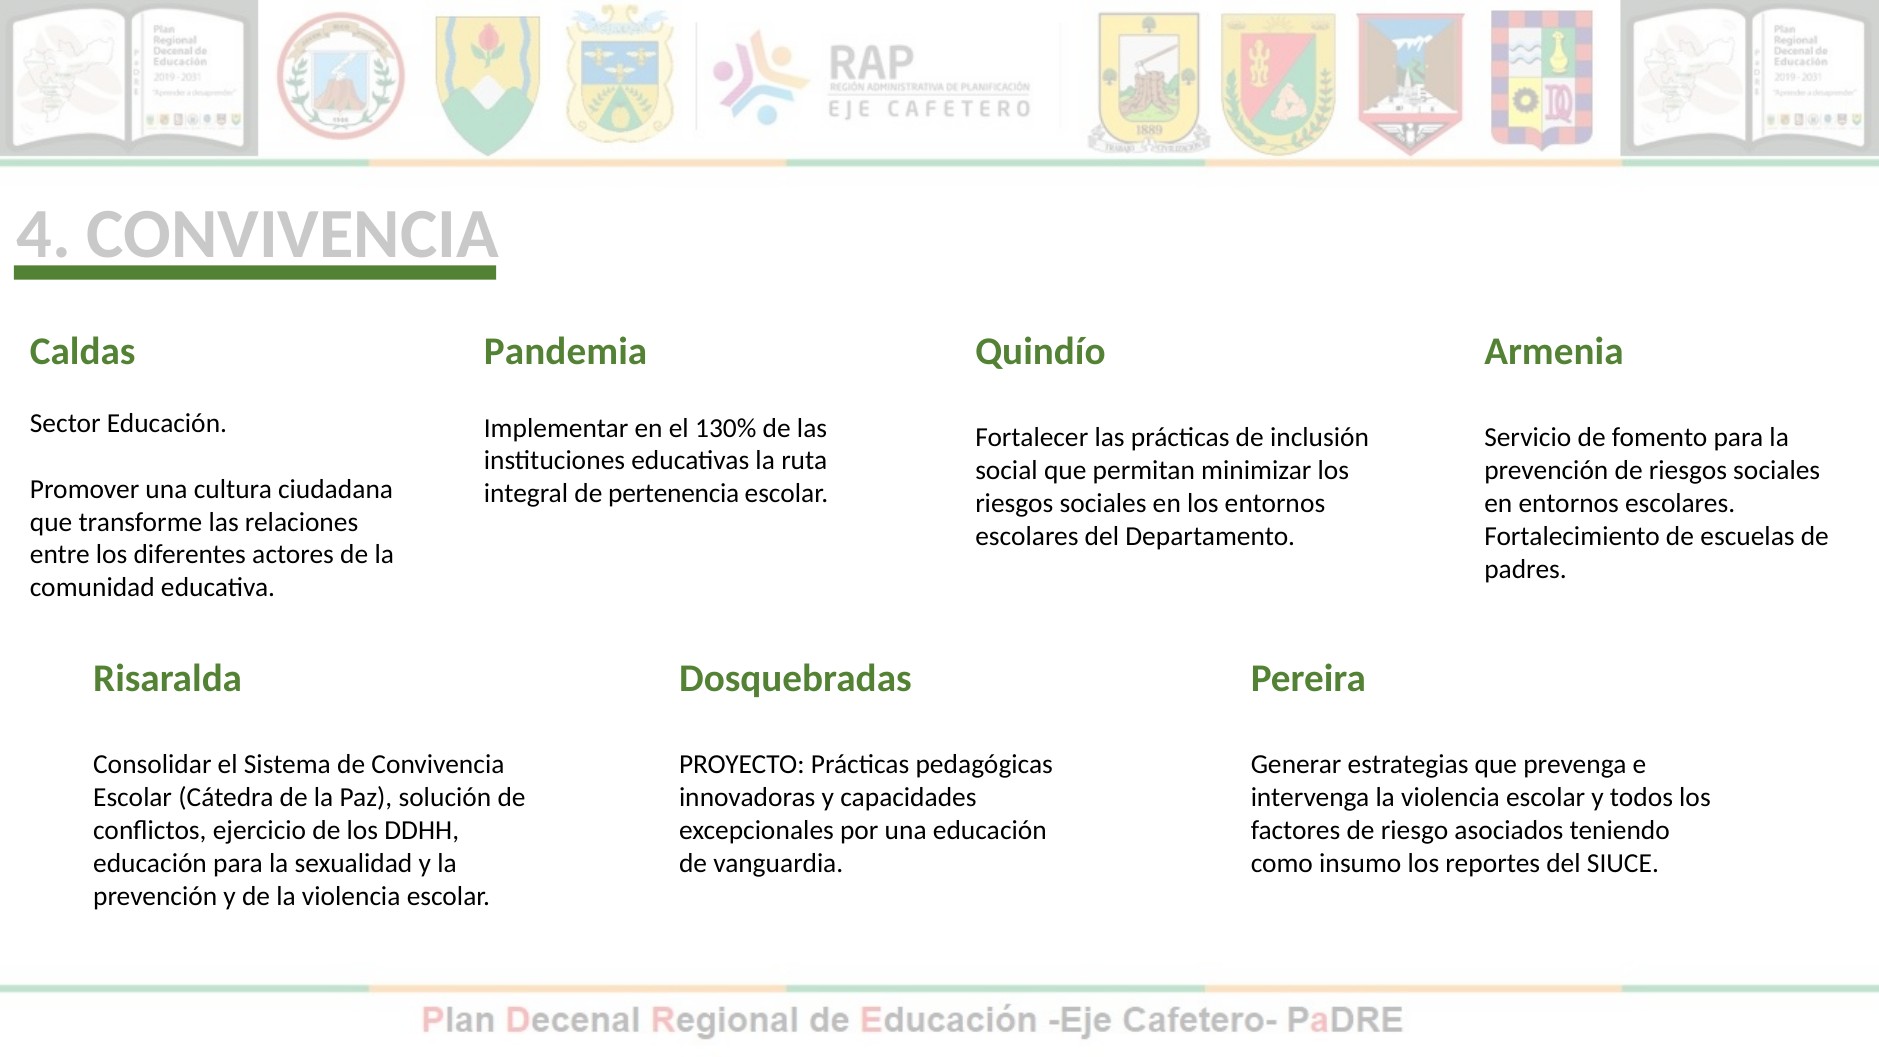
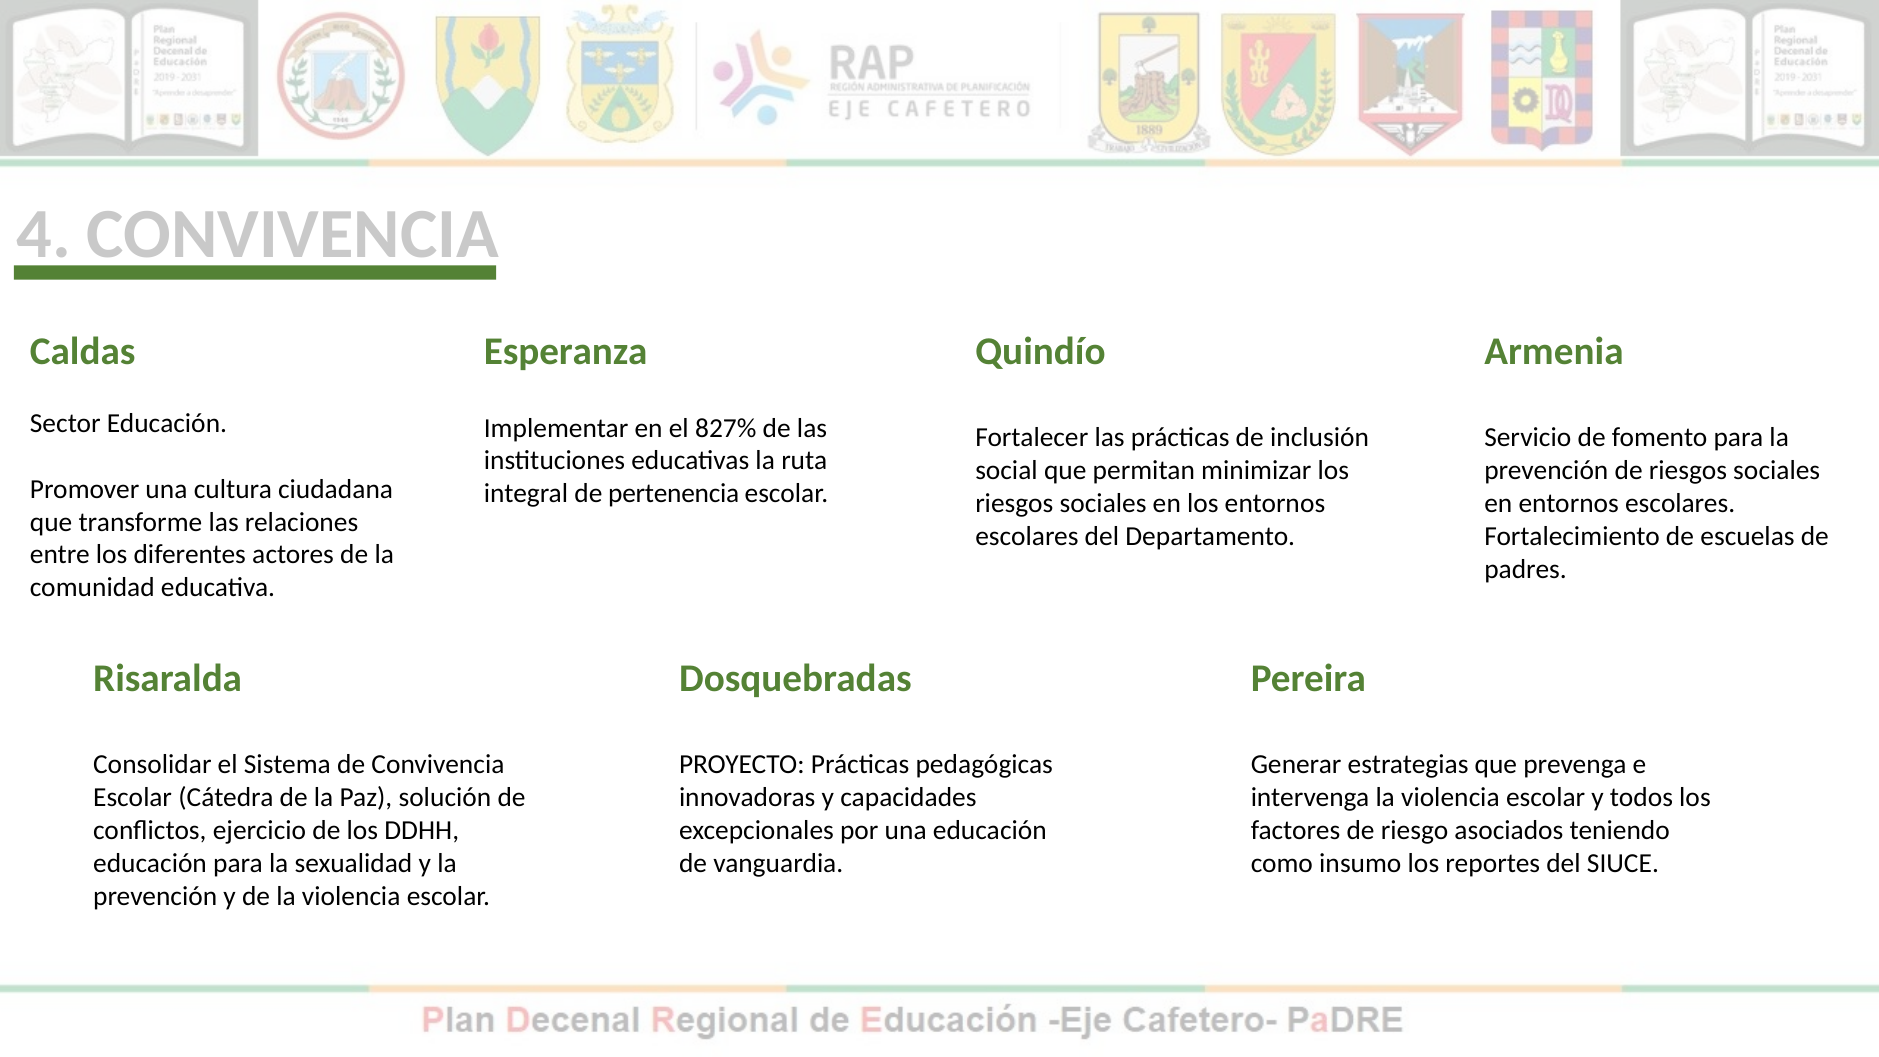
Pandemia: Pandemia -> Esperanza
130%: 130% -> 827%
